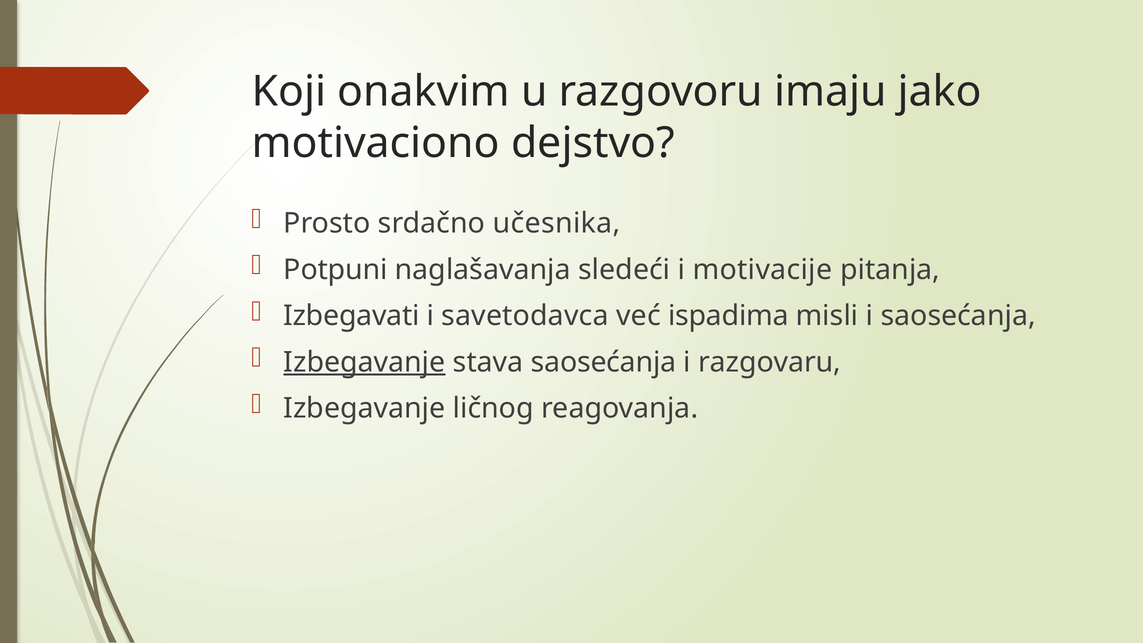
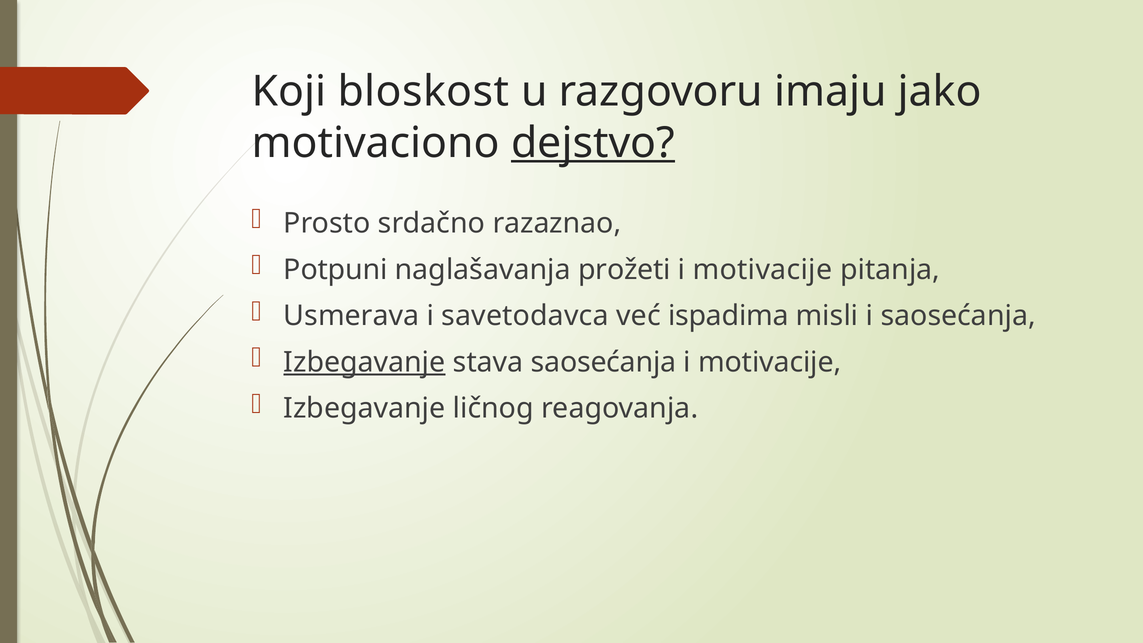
onakvim: onakvim -> bloskost
dejstvo underline: none -> present
učesnika: učesnika -> razaznao
sledeći: sledeći -> prožeti
Izbegavati: Izbegavati -> Usmerava
razgovaru at (770, 362): razgovaru -> motivacije
